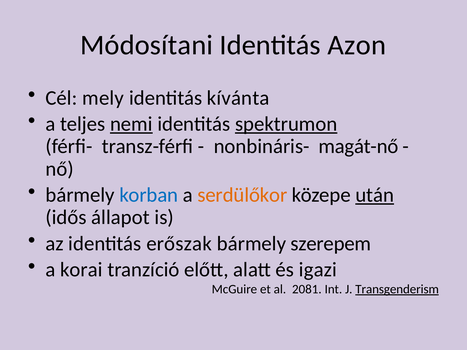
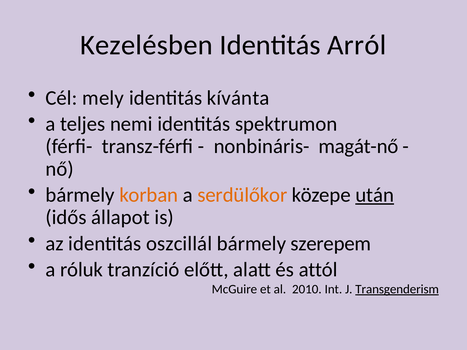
Módosítani: Módosítani -> Kezelésben
Azon: Azon -> Arról
nemi underline: present -> none
spektrumon underline: present -> none
korban colour: blue -> orange
erőszak: erőszak -> oszcillál
korai: korai -> róluk
igazi: igazi -> attól
2081: 2081 -> 2010
